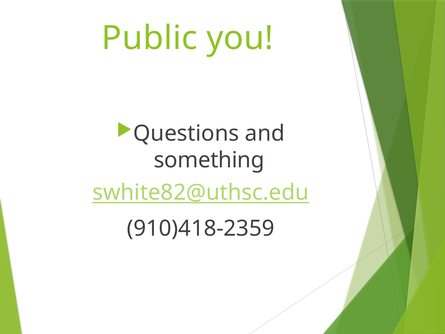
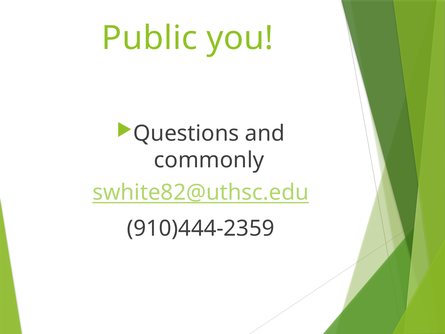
something: something -> commonly
910)418-2359: 910)418-2359 -> 910)444-2359
